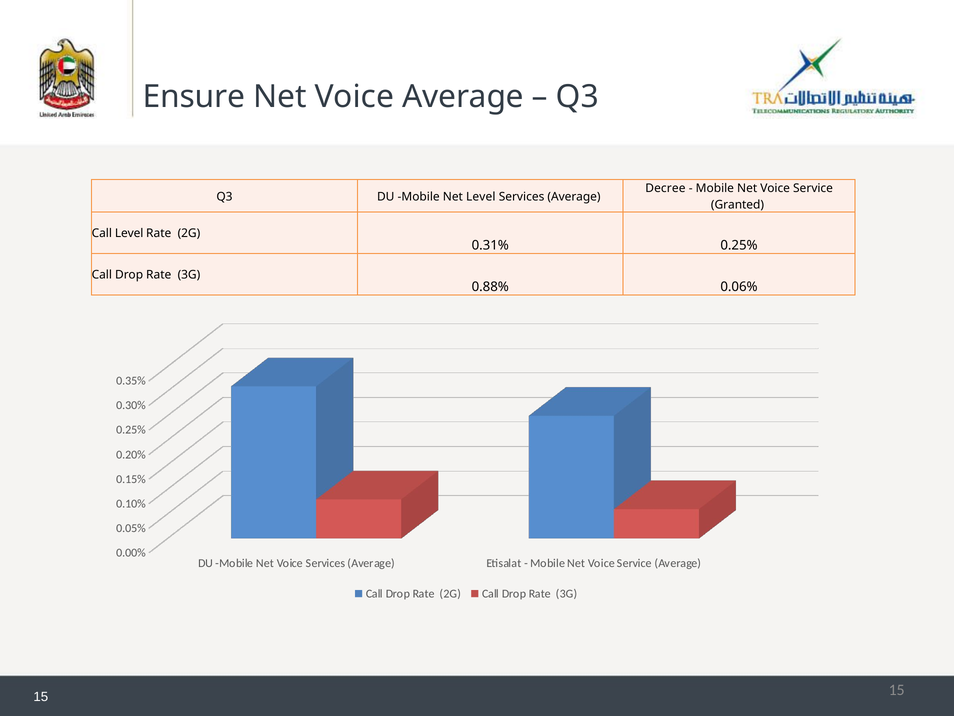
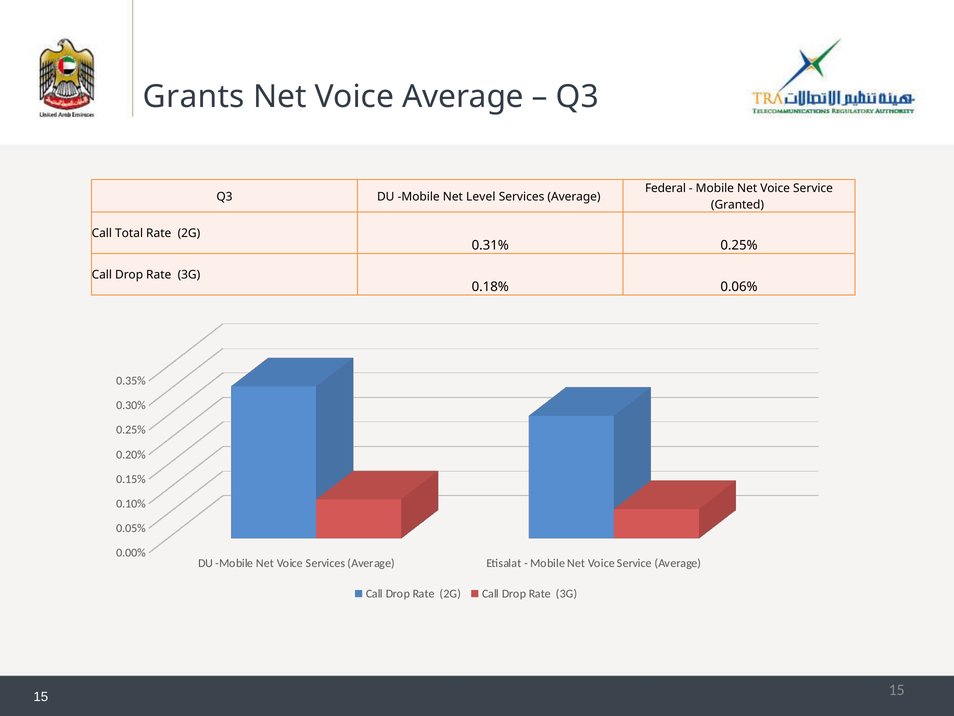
Ensure: Ensure -> Grants
Decree: Decree -> Federal
Call Level: Level -> Total
0.88%: 0.88% -> 0.18%
